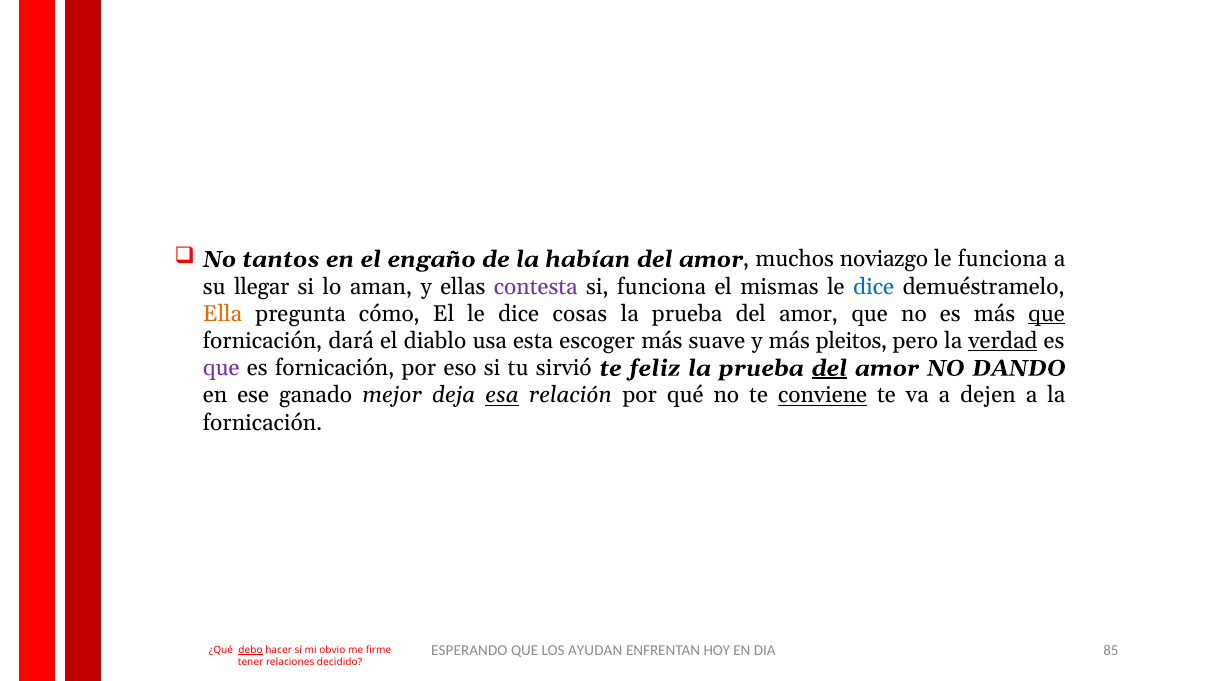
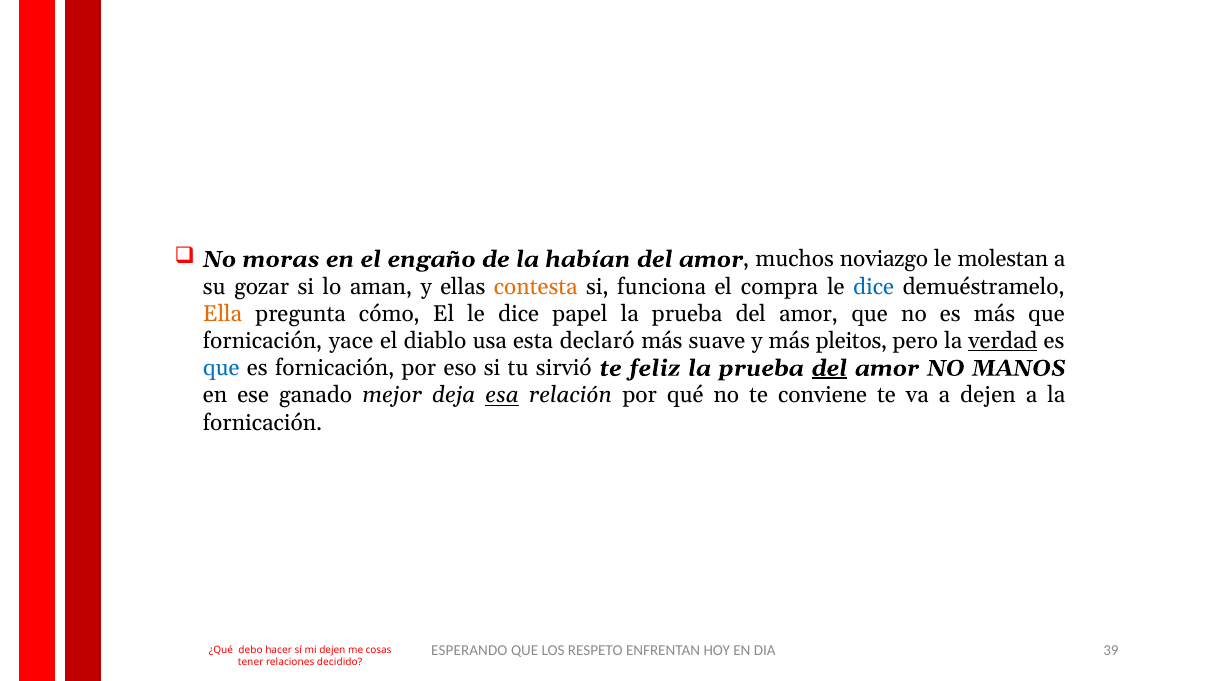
tantos: tantos -> moras
le funciona: funciona -> molestan
llegar: llegar -> gozar
contesta colour: purple -> orange
mismas: mismas -> compra
cosas: cosas -> papel
que at (1047, 314) underline: present -> none
dará: dará -> yace
escoger: escoger -> declaró
que at (221, 368) colour: purple -> blue
DANDO: DANDO -> MANOS
conviene underline: present -> none
AYUDAN: AYUDAN -> RESPETO
85: 85 -> 39
debo underline: present -> none
mi obvio: obvio -> dejen
firme: firme -> cosas
